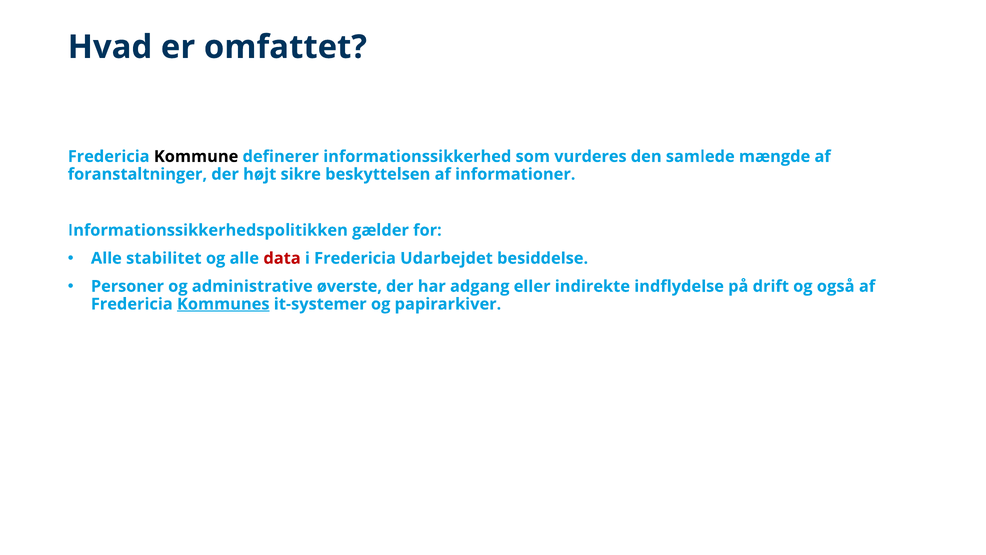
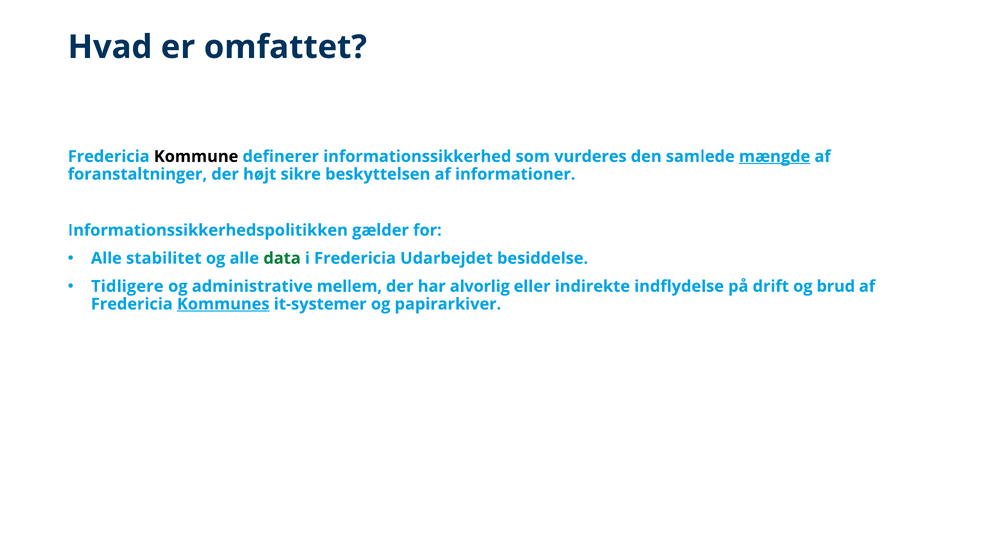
mængde underline: none -> present
data colour: red -> green
Personer: Personer -> Tidligere
øverste: øverste -> mellem
adgang: adgang -> alvorlig
også: også -> brud
